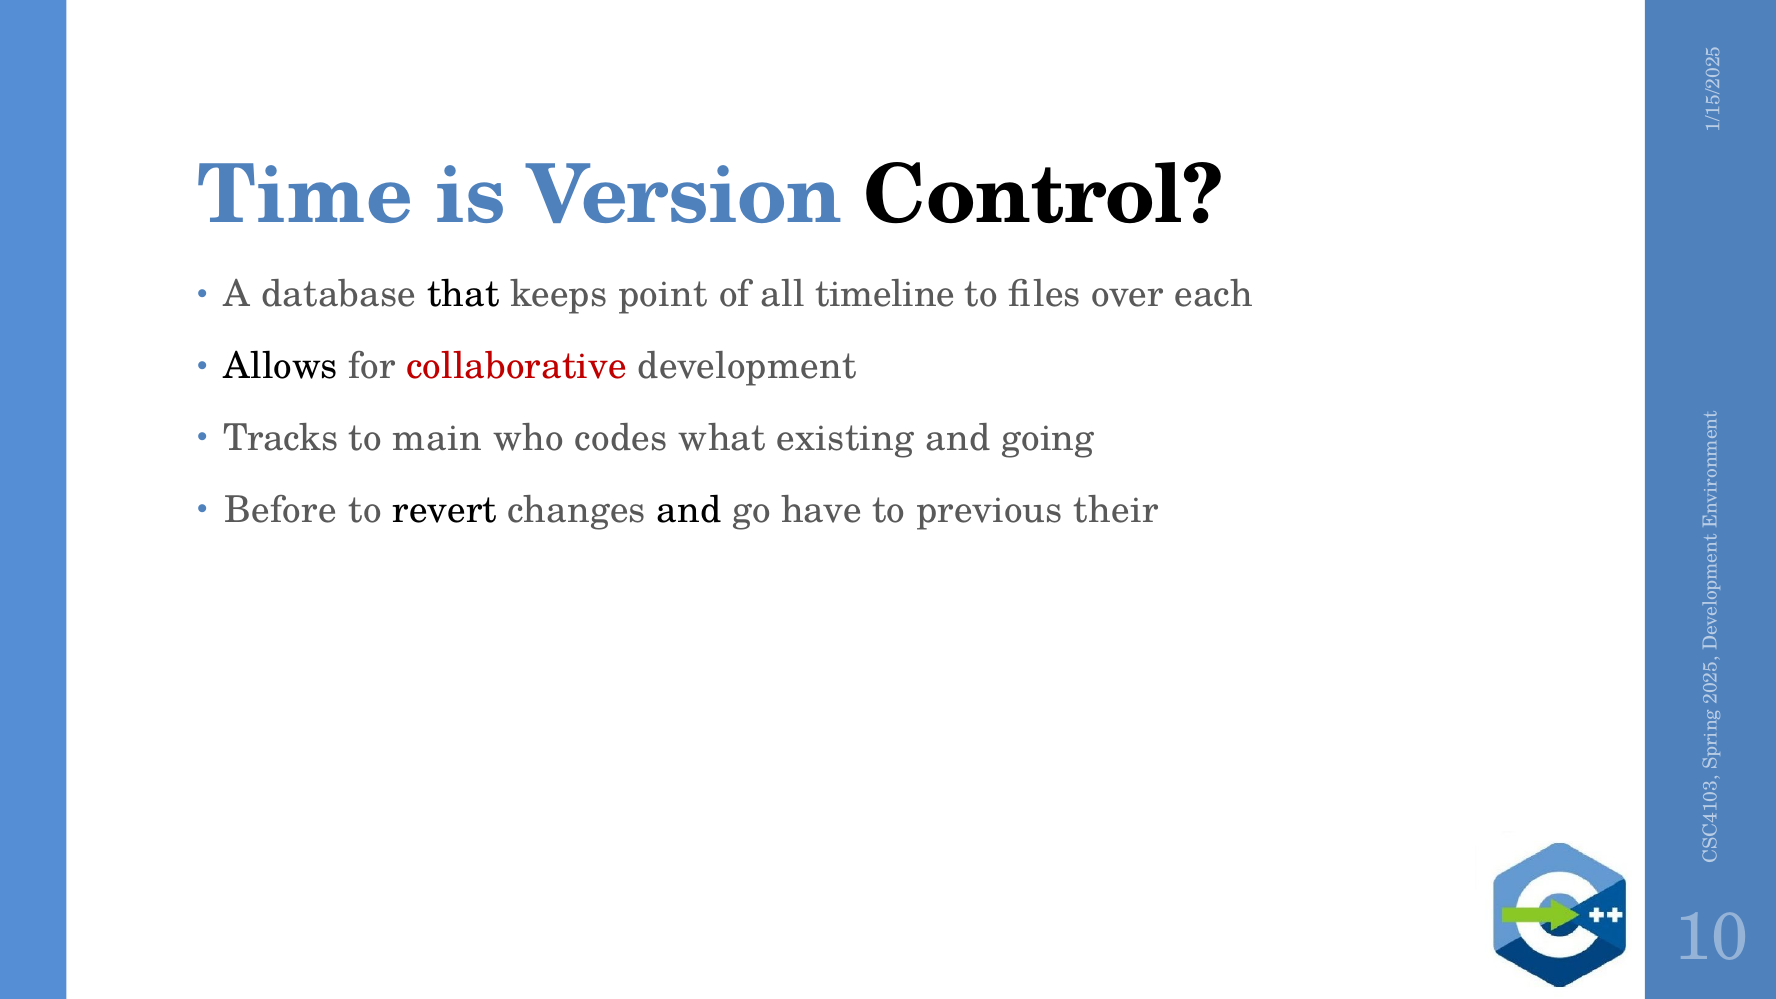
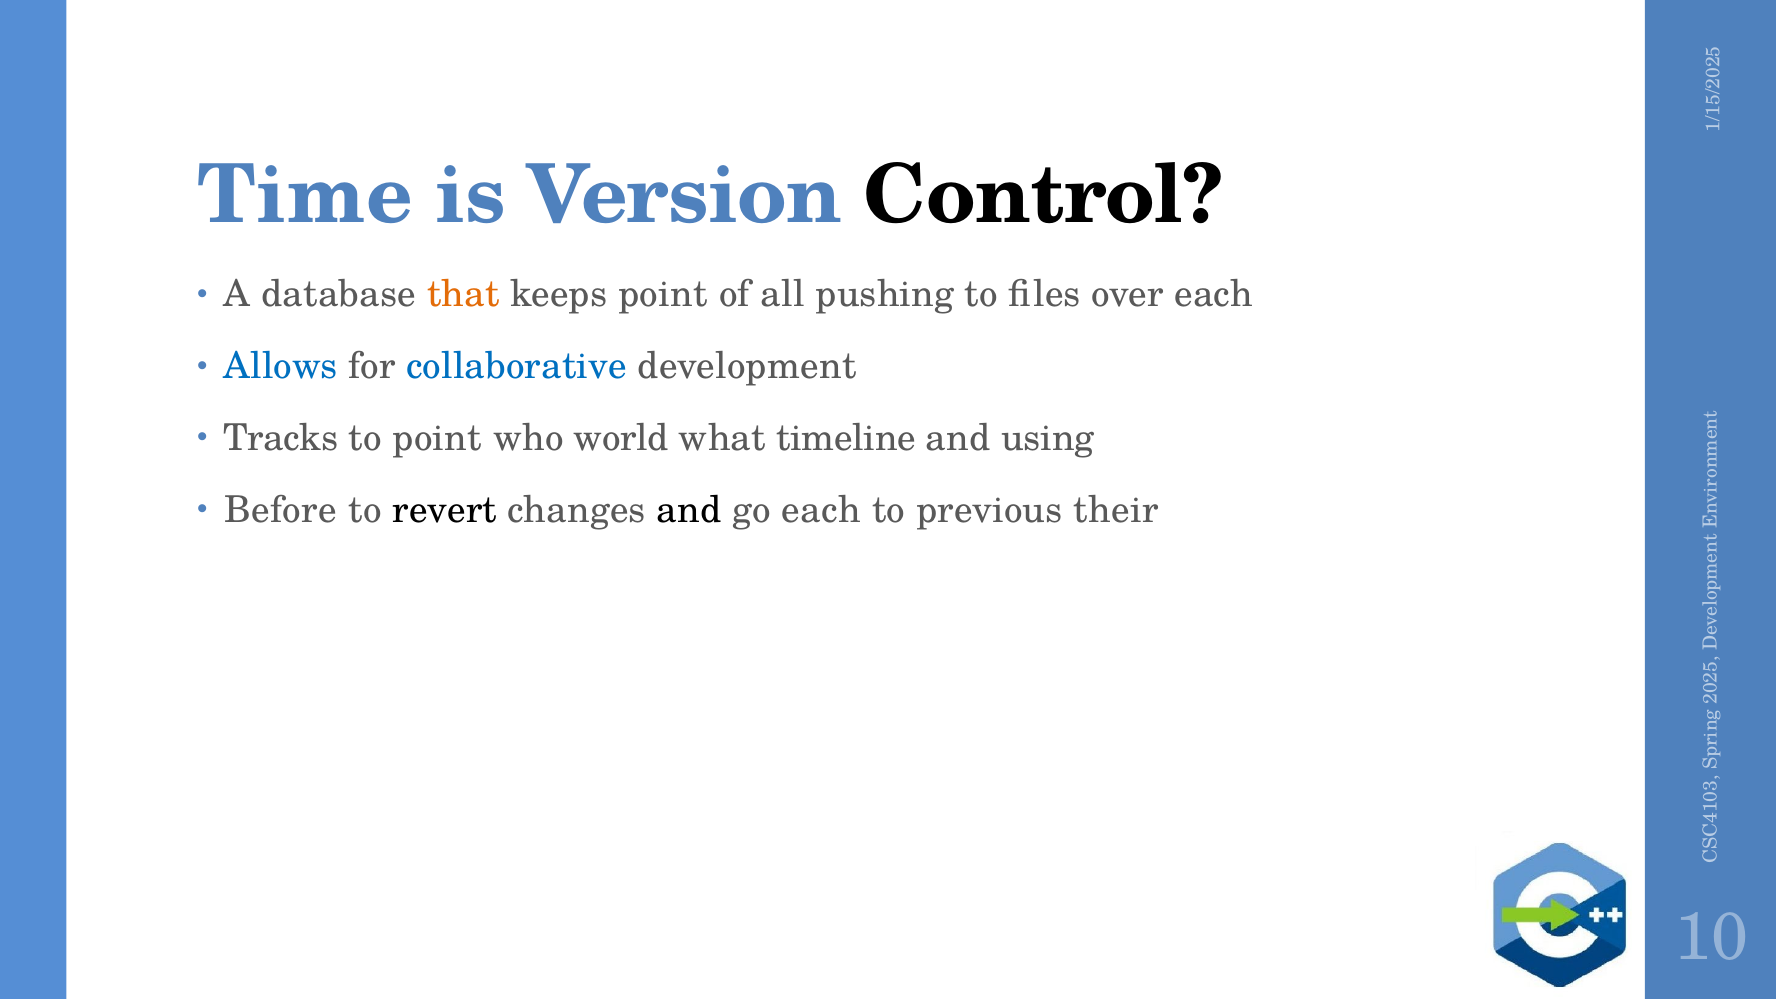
that colour: black -> orange
timeline: timeline -> pushing
Allows colour: black -> blue
collaborative colour: red -> blue
to main: main -> point
codes: codes -> world
existing: existing -> timeline
going: going -> using
go have: have -> each
